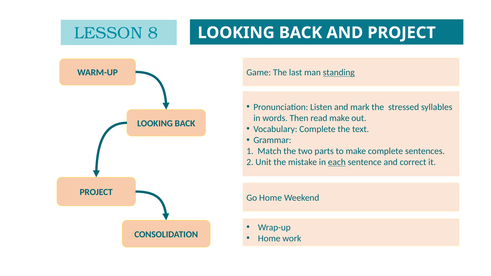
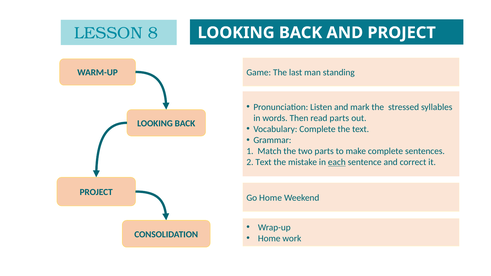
standing underline: present -> none
read make: make -> parts
2 Unit: Unit -> Text
